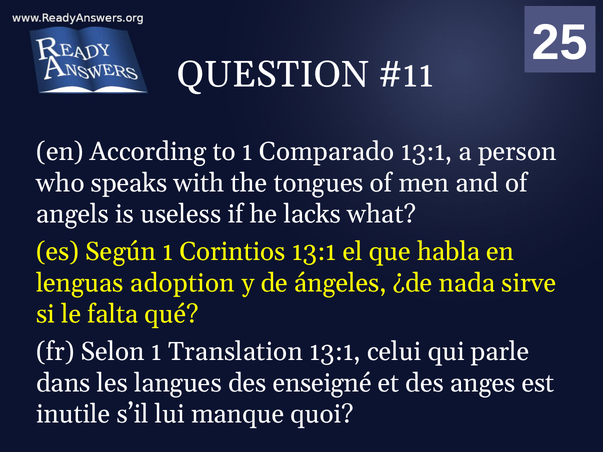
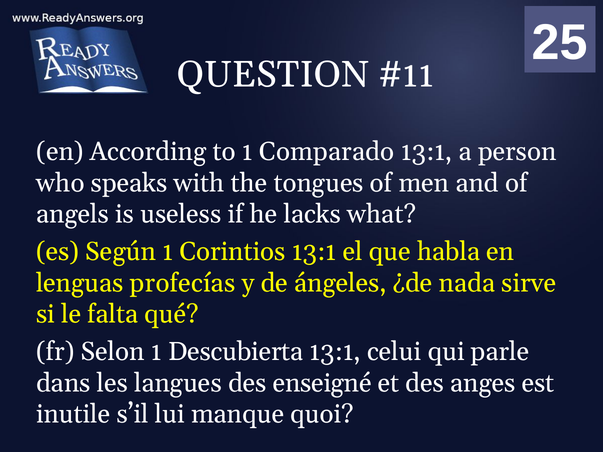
adoption: adoption -> profecías
Translation: Translation -> Descubierta
